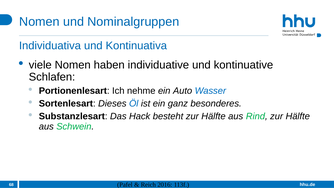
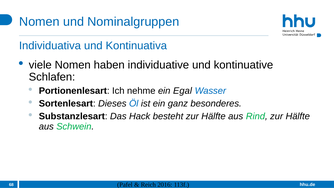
Auto: Auto -> Egal
